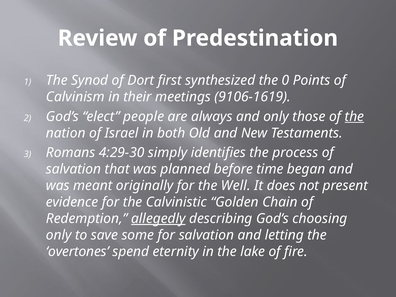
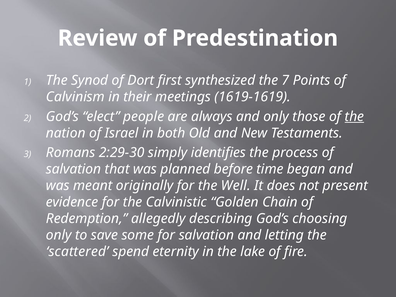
0: 0 -> 7
9106-1619: 9106-1619 -> 1619-1619
4:29-30: 4:29-30 -> 2:29-30
allegedly underline: present -> none
overtones: overtones -> scattered
